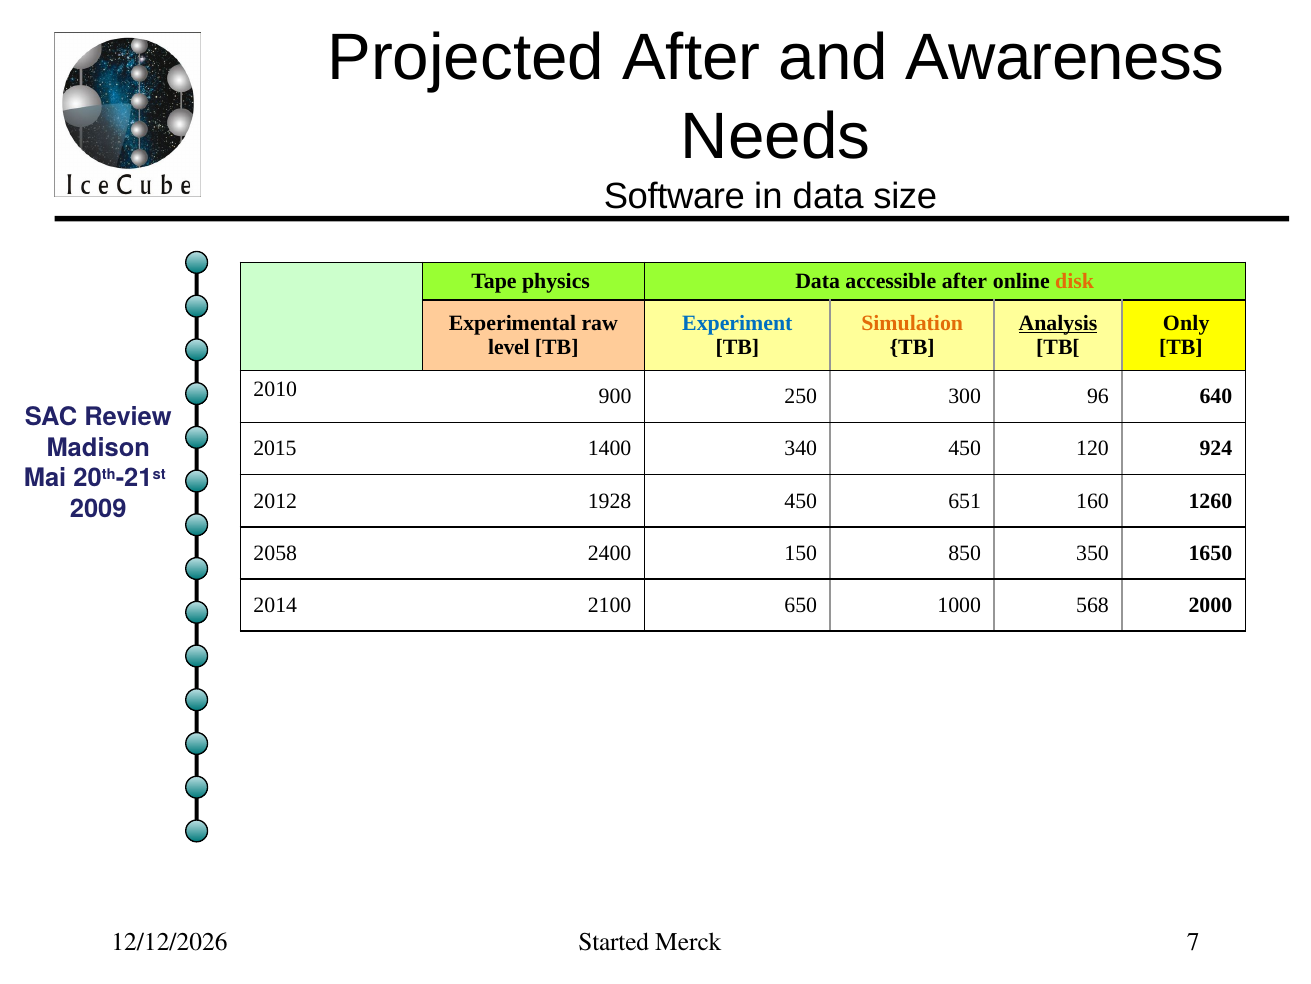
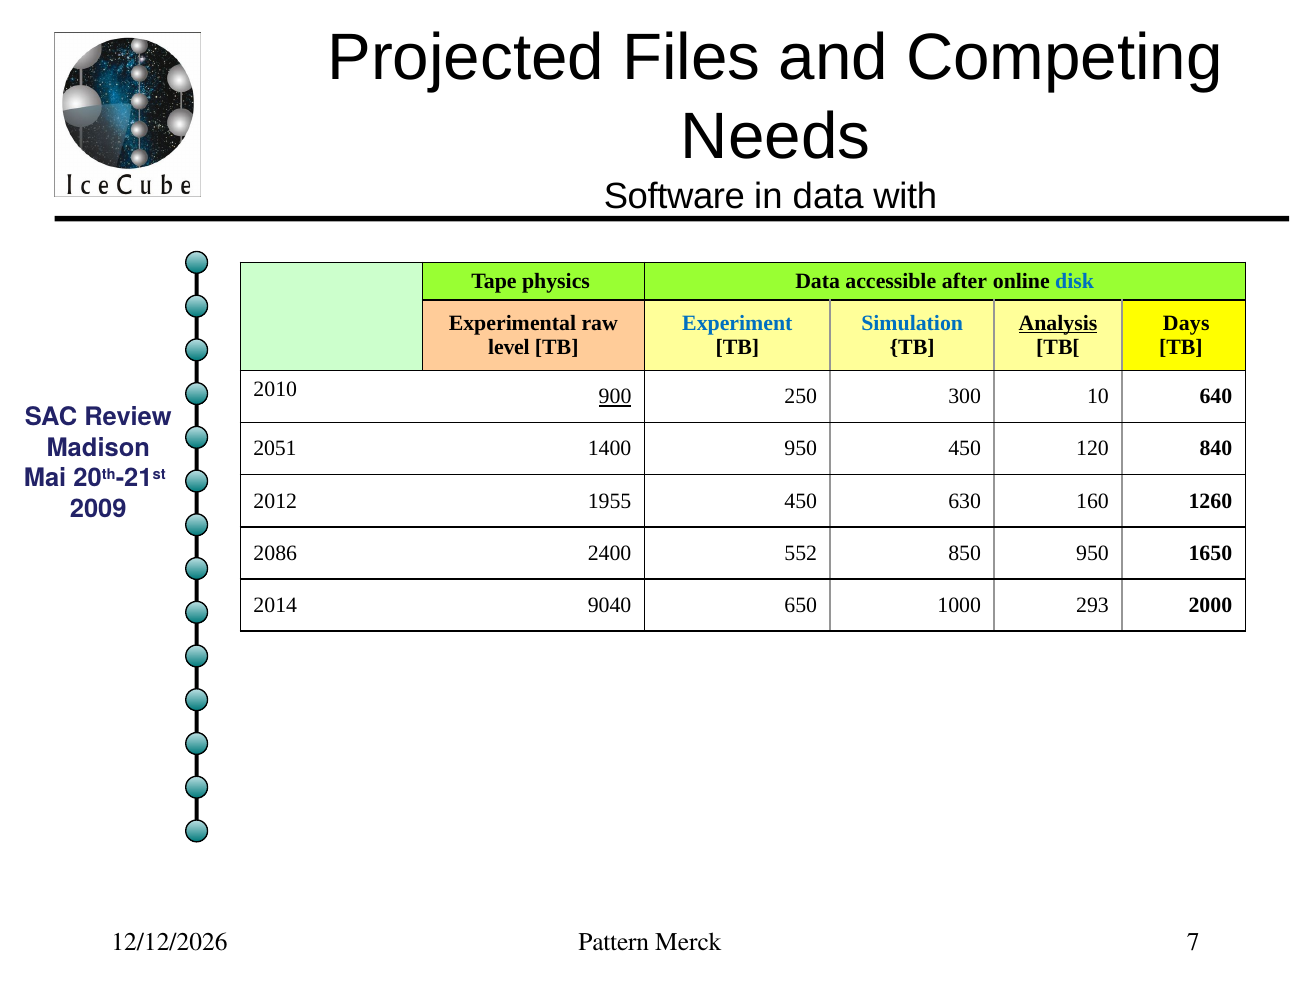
Projected After: After -> Files
Awareness: Awareness -> Competing
size: size -> with
disk colour: orange -> blue
Simulation colour: orange -> blue
Only: Only -> Days
900 underline: none -> present
96: 96 -> 10
2015: 2015 -> 2051
1400 340: 340 -> 950
924: 924 -> 840
1928: 1928 -> 1955
651: 651 -> 630
2058: 2058 -> 2086
150: 150 -> 552
850 350: 350 -> 950
2100: 2100 -> 9040
568: 568 -> 293
Started: Started -> Pattern
